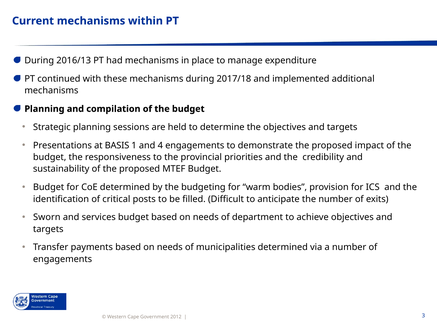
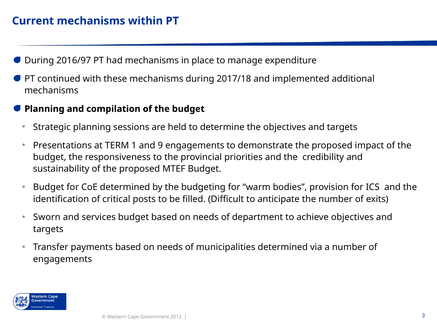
2016/13: 2016/13 -> 2016/97
BASIS: BASIS -> TERM
4: 4 -> 9
